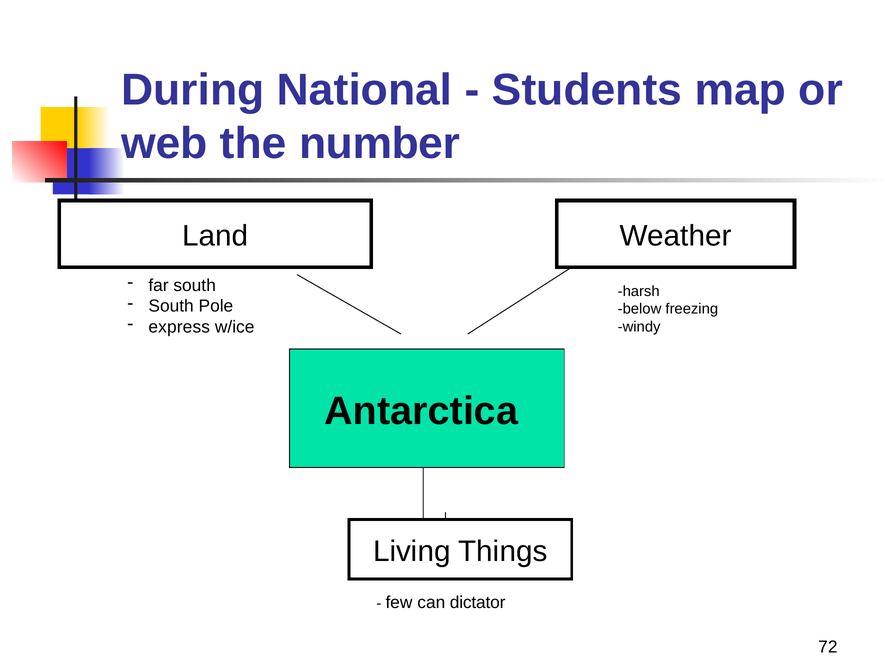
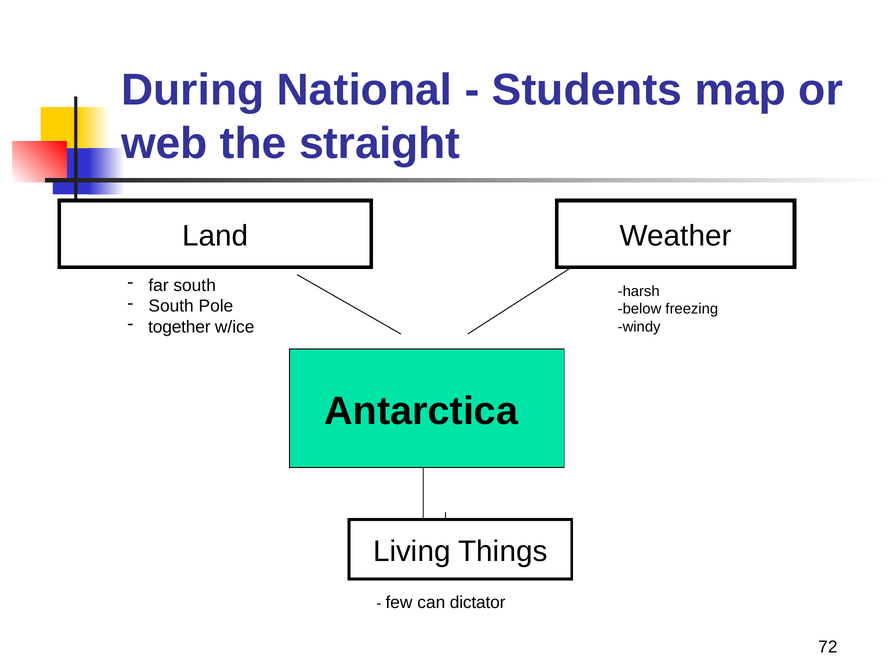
number: number -> straight
express: express -> together
